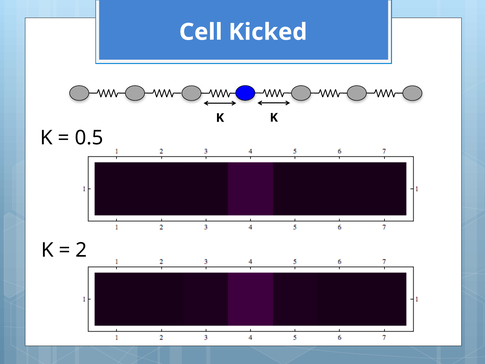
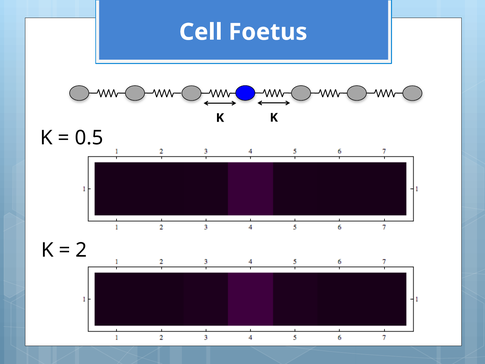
Kicked: Kicked -> Foetus
